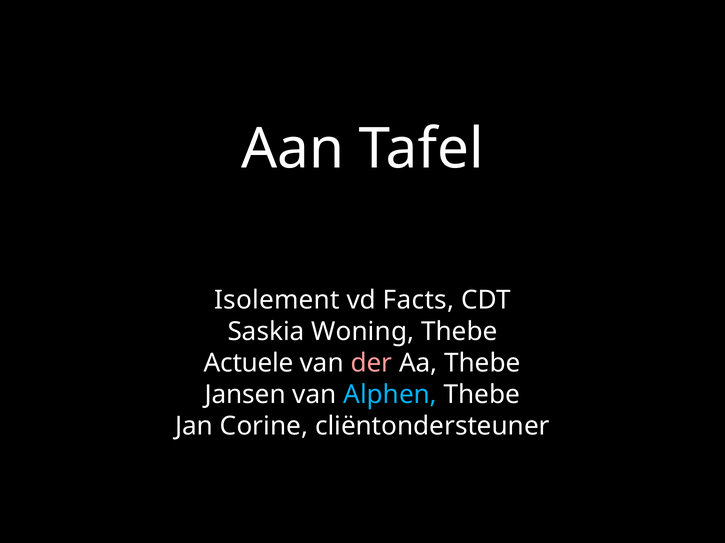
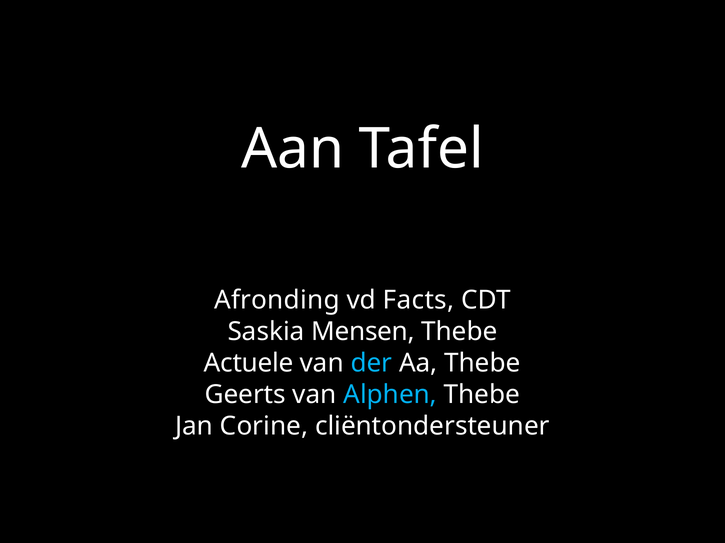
Isolement: Isolement -> Afronding
Woning: Woning -> Mensen
der colour: pink -> light blue
Jansen: Jansen -> Geerts
